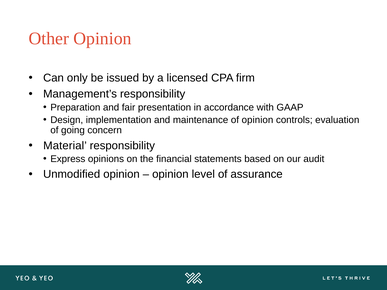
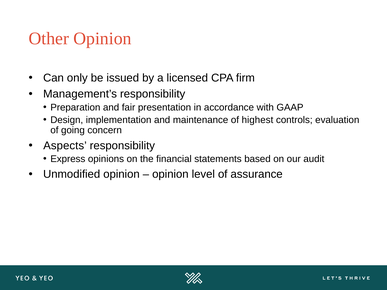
of opinion: opinion -> highest
Material: Material -> Aspects
